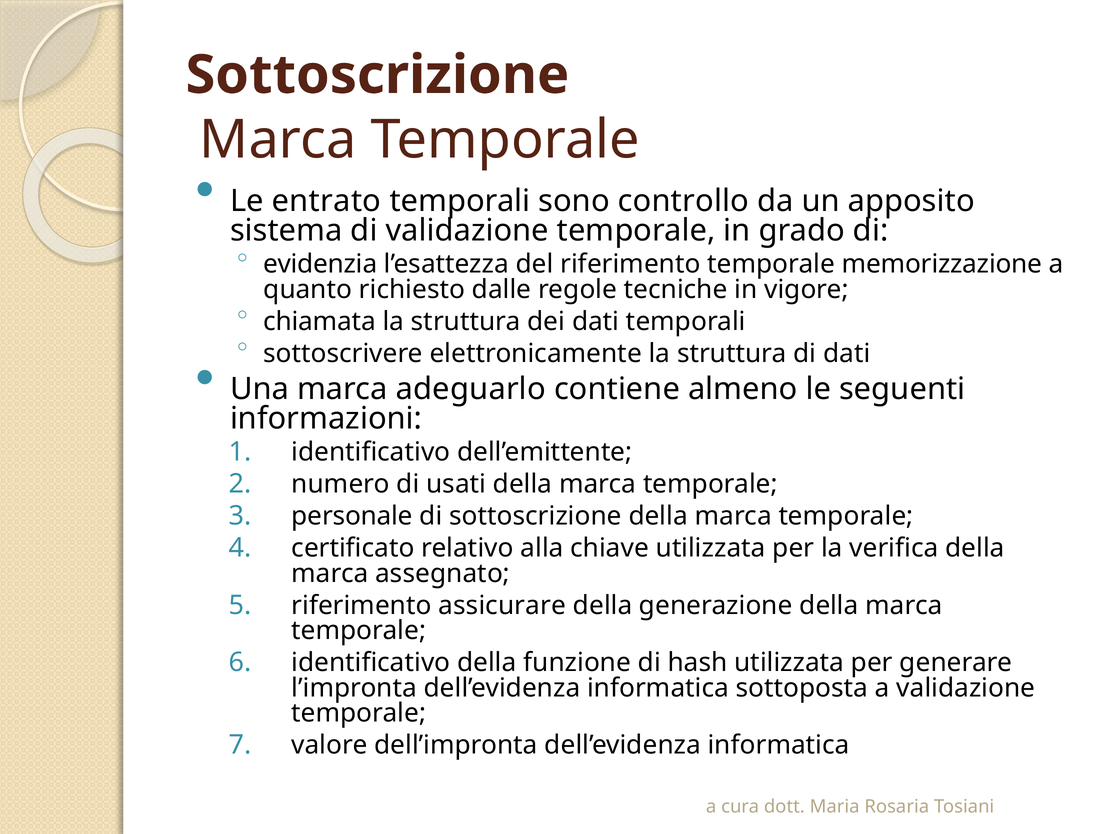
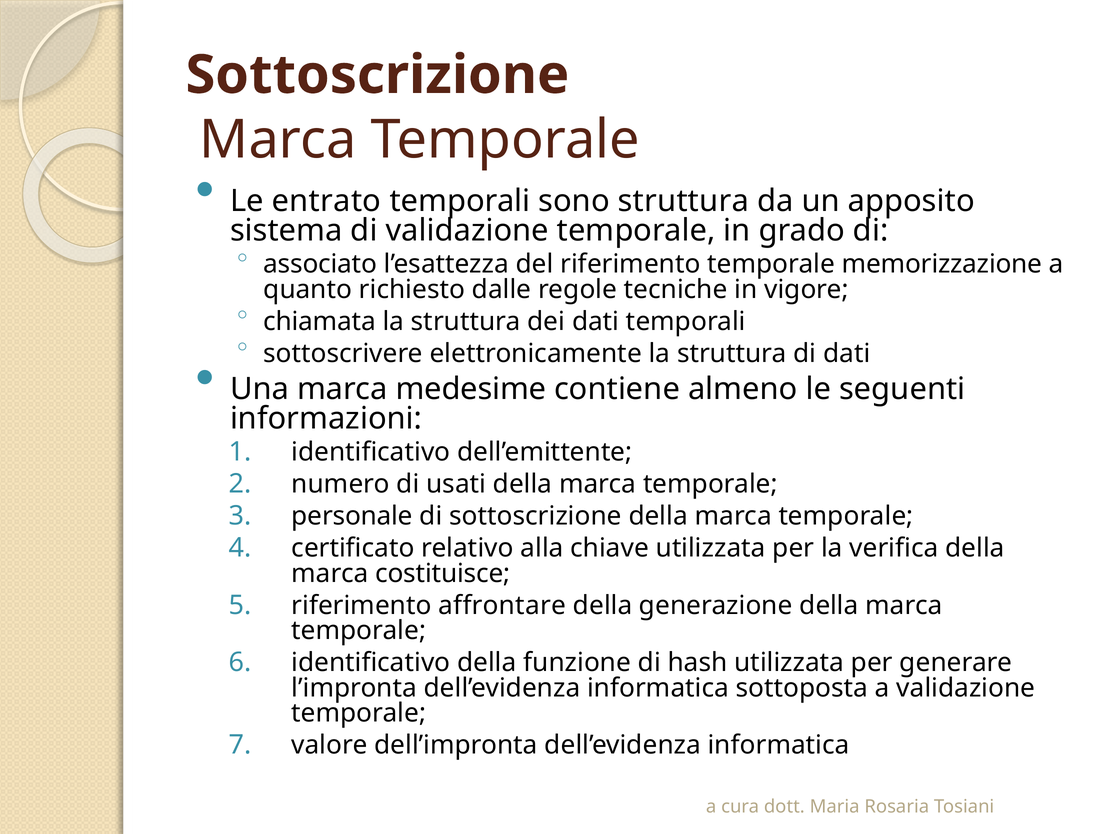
sono controllo: controllo -> struttura
evidenzia: evidenzia -> associato
adeguarlo: adeguarlo -> medesime
assegnato: assegnato -> costituisce
assicurare: assicurare -> affrontare
